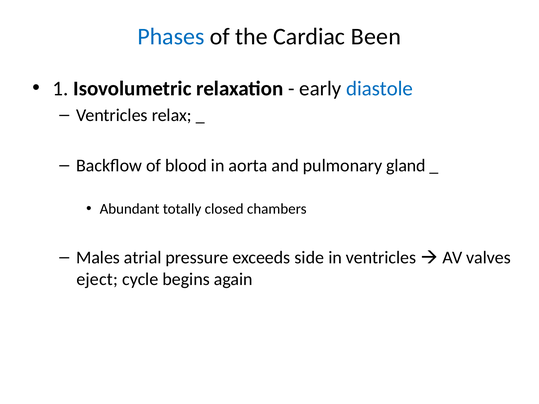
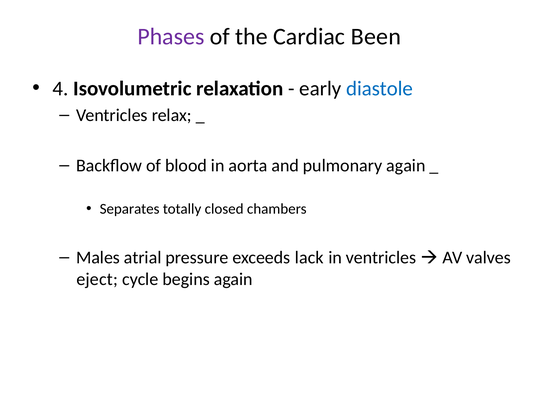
Phases colour: blue -> purple
1: 1 -> 4
pulmonary gland: gland -> again
Abundant: Abundant -> Separates
side: side -> lack
